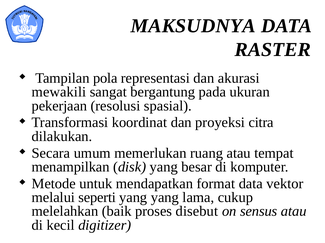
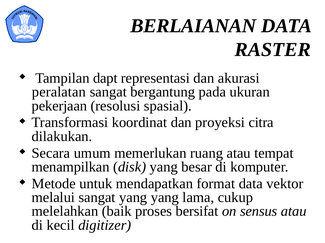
MAKSUDNYA: MAKSUDNYA -> BERLAIANAN
pola: pola -> dapt
mewakili: mewakili -> peralatan
melalui seperti: seperti -> sangat
disebut: disebut -> bersifat
